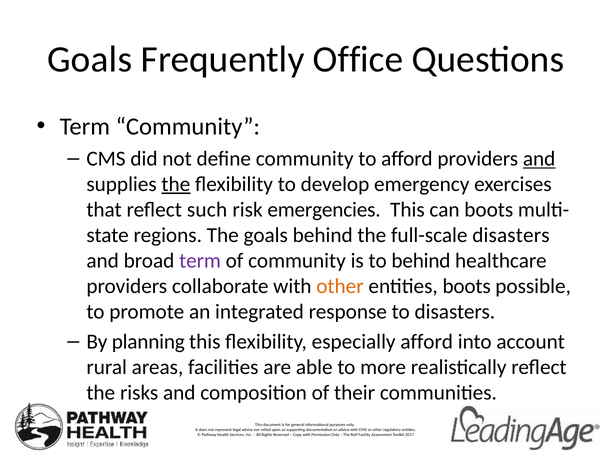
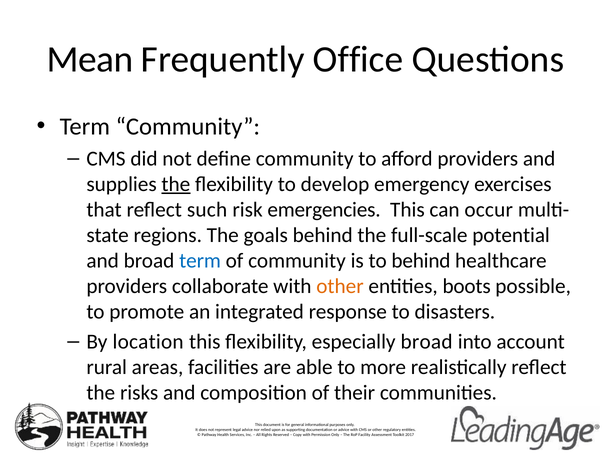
Goals at (90, 59): Goals -> Mean
and at (539, 159) underline: present -> none
can boots: boots -> occur
full-scale disasters: disasters -> potential
term at (200, 261) colour: purple -> blue
planning: planning -> location
especially afford: afford -> broad
